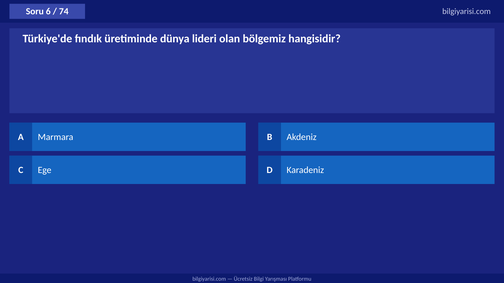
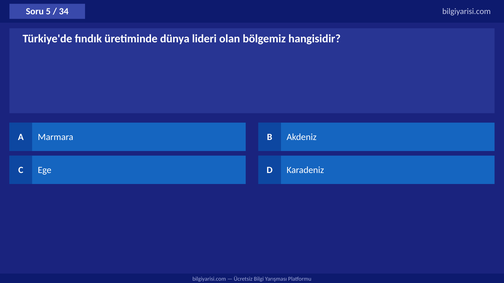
6: 6 -> 5
74: 74 -> 34
